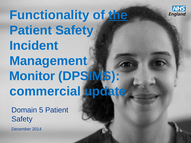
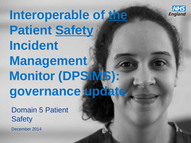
Functionality: Functionality -> Interoperable
Safety at (74, 30) underline: none -> present
commercial: commercial -> governance
